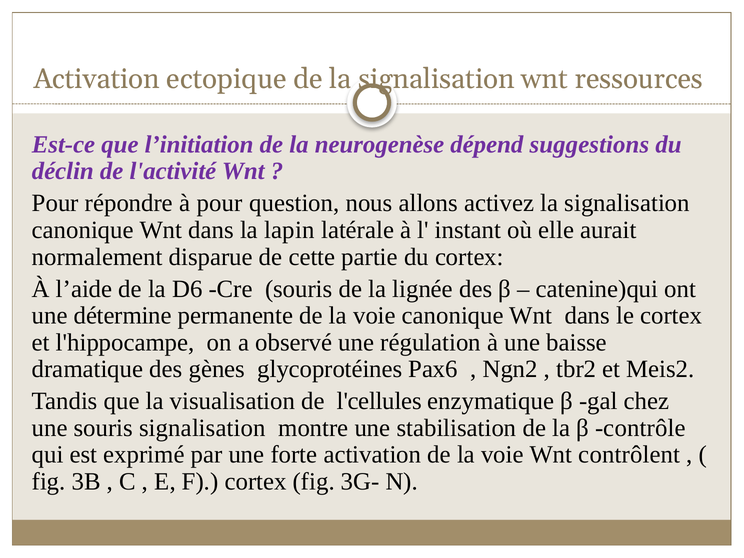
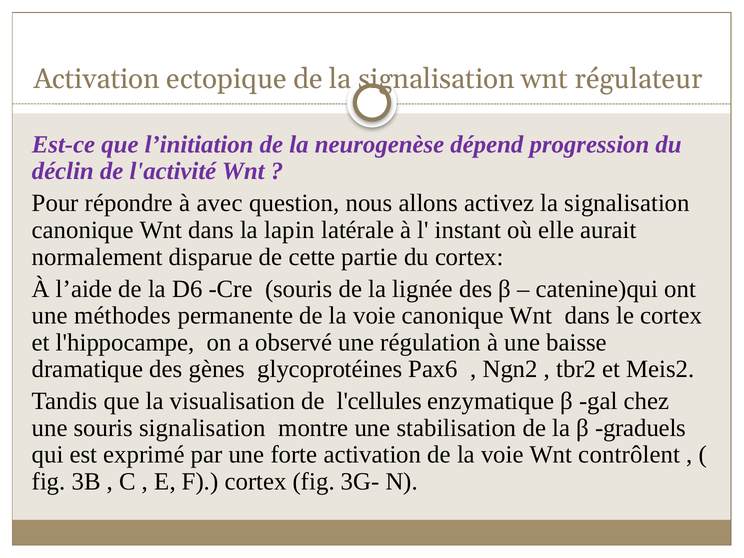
ressources: ressources -> régulateur
suggestions: suggestions -> progression
à pour: pour -> avec
détermine: détermine -> méthodes
contrôle: contrôle -> graduels
